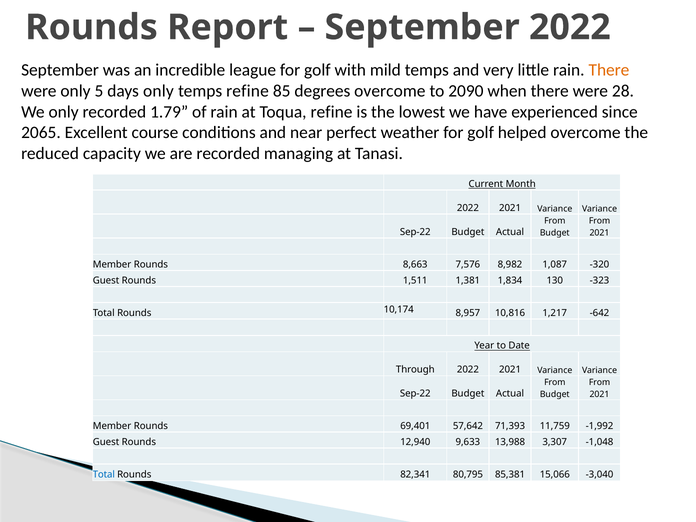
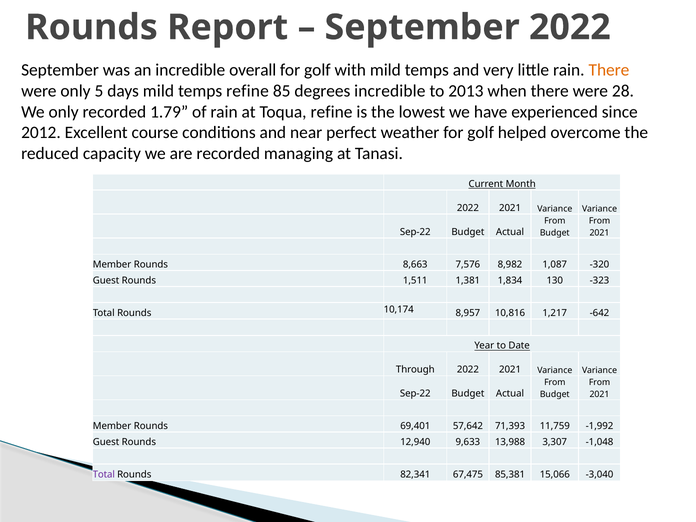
league: league -> overall
days only: only -> mild
degrees overcome: overcome -> incredible
2090: 2090 -> 2013
2065: 2065 -> 2012
Total at (104, 475) colour: blue -> purple
80,795: 80,795 -> 67,475
